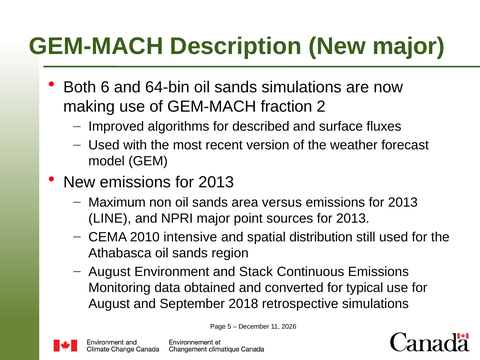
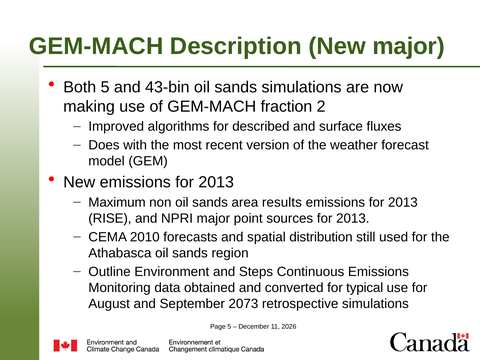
Both 6: 6 -> 5
64-bin: 64-bin -> 43-bin
Used at (104, 145): Used -> Does
versus: versus -> results
LINE: LINE -> RISE
intensive: intensive -> forecasts
August at (109, 272): August -> Outline
Stack: Stack -> Steps
2018: 2018 -> 2073
